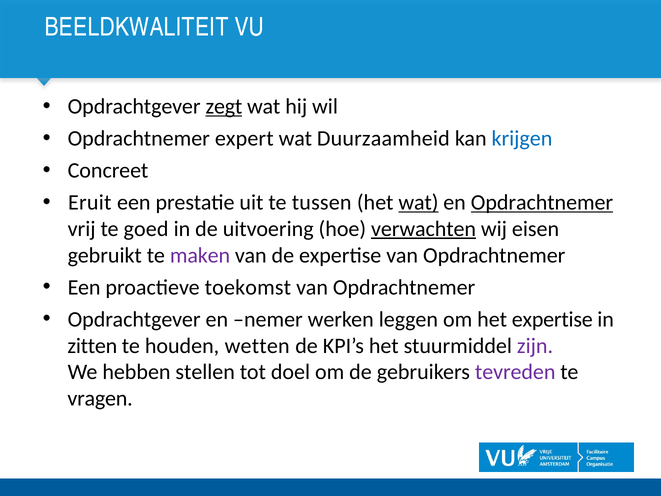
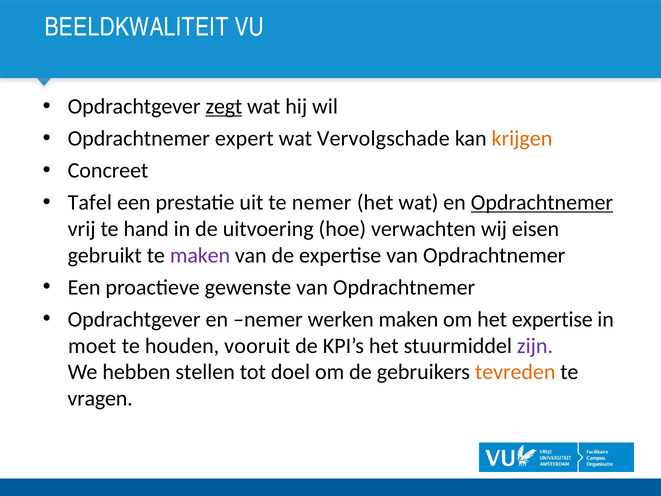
Duurzaamheid: Duurzaamheid -> Vervolgschade
krijgen colour: blue -> orange
Eruit: Eruit -> Tafel
te tussen: tussen -> nemer
wat at (418, 202) underline: present -> none
goed: goed -> hand
verwachten underline: present -> none
toekomst: toekomst -> gewenste
werken leggen: leggen -> maken
zitten: zitten -> moet
wetten: wetten -> vooruit
tevreden colour: purple -> orange
